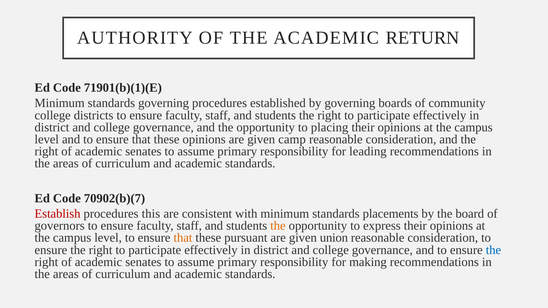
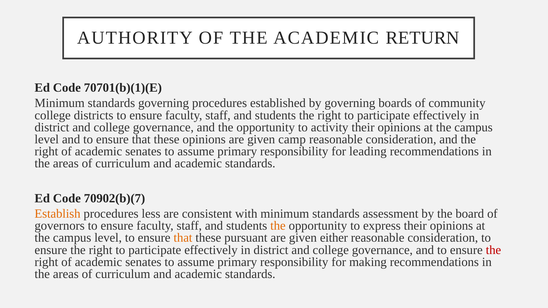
71901(b)(1)(E: 71901(b)(1)(E -> 70701(b)(1)(E
placing: placing -> activity
Establish colour: red -> orange
this: this -> less
placements: placements -> assessment
union: union -> either
the at (493, 250) colour: blue -> red
